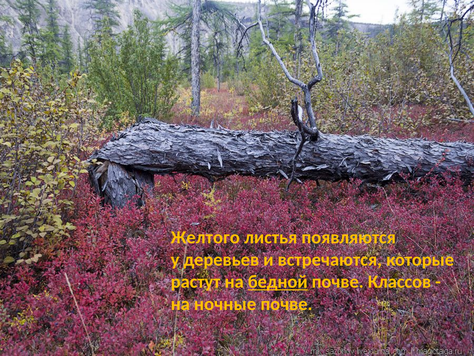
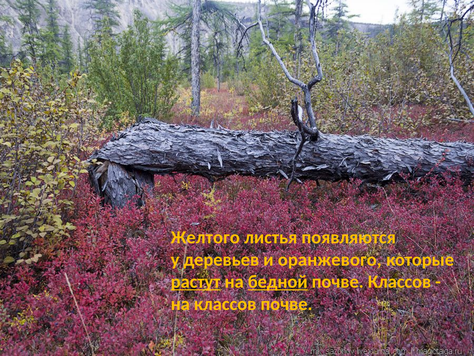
встречаются: встречаются -> оранжевого
растут underline: none -> present
на ночные: ночные -> классов
